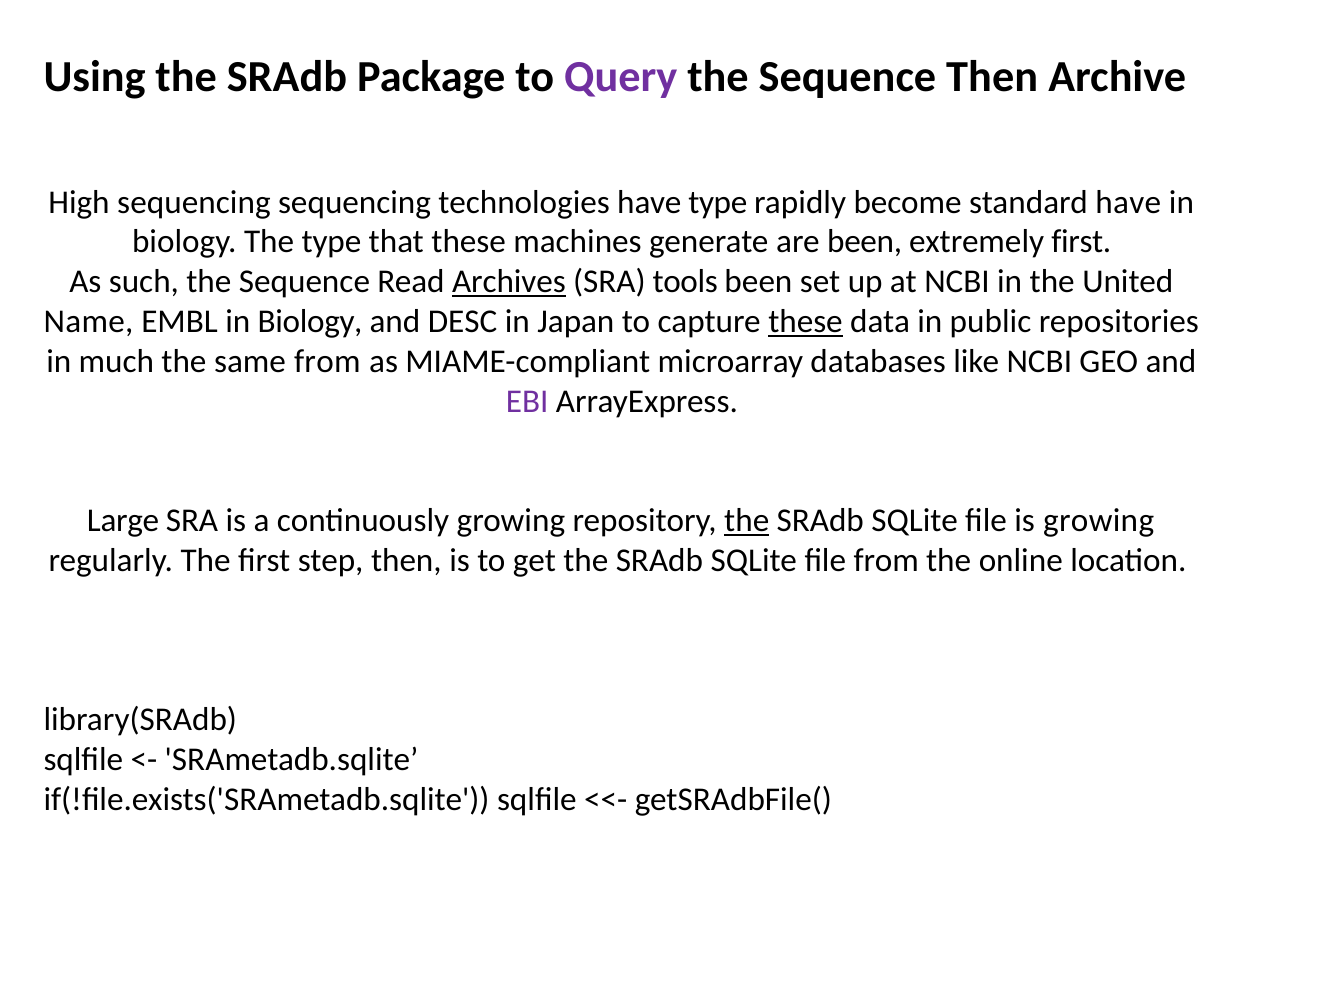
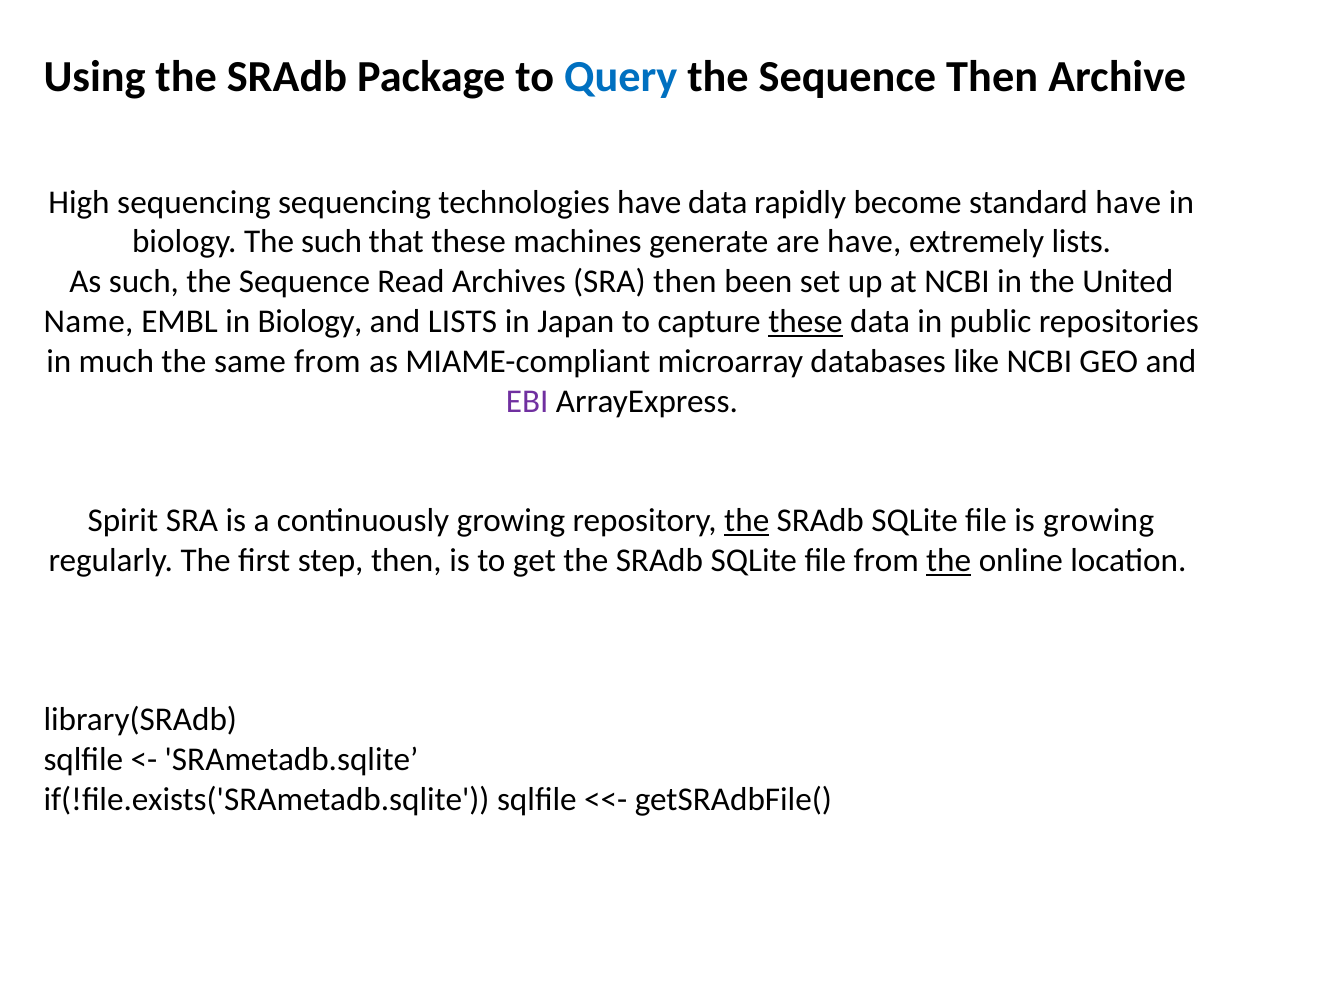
Query colour: purple -> blue
have type: type -> data
The type: type -> such
are been: been -> have
extremely first: first -> lists
Archives underline: present -> none
SRA tools: tools -> then
and DESC: DESC -> LISTS
Large: Large -> Spirit
the at (949, 561) underline: none -> present
